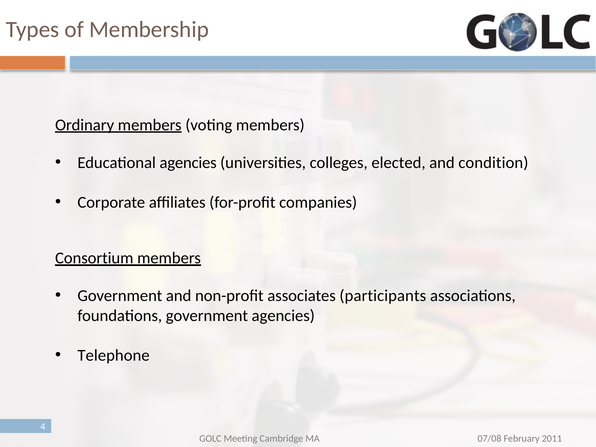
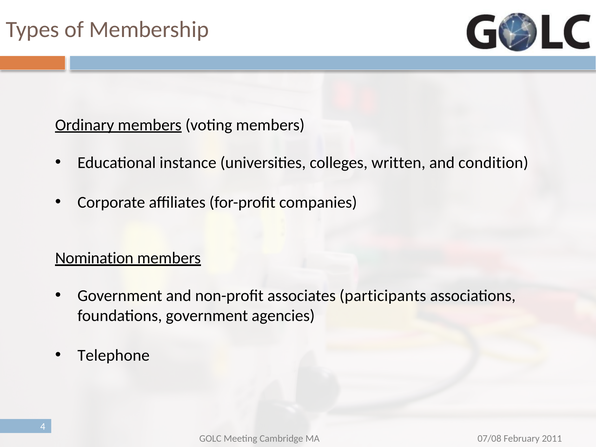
Educational agencies: agencies -> instance
elected: elected -> written
Consortium: Consortium -> Nomination
